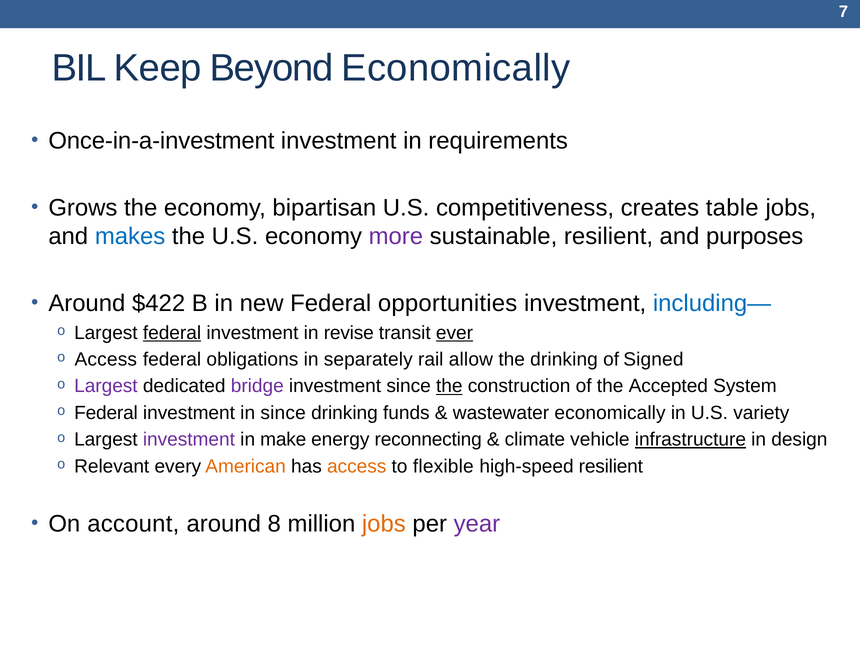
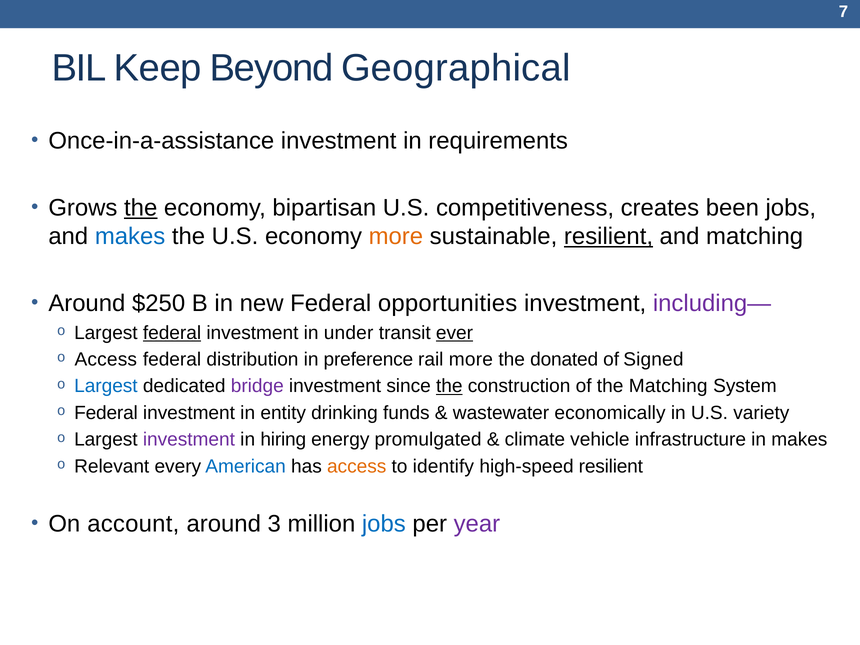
Beyond Economically: Economically -> Geographical
Once-in-a-investment: Once-in-a-investment -> Once-in-a-assistance
the at (141, 208) underline: none -> present
table: table -> been
more at (396, 237) colour: purple -> orange
resilient at (609, 237) underline: none -> present
and purposes: purposes -> matching
$422: $422 -> $250
including— colour: blue -> purple
revise: revise -> under
obligations: obligations -> distribution
separately: separately -> preference
rail allow: allow -> more
the drinking: drinking -> donated
Largest at (106, 386) colour: purple -> blue
the Accepted: Accepted -> Matching
in since: since -> entity
make: make -> hiring
reconnecting: reconnecting -> promulgated
infrastructure underline: present -> none
in design: design -> makes
American colour: orange -> blue
flexible: flexible -> identify
8: 8 -> 3
jobs at (384, 524) colour: orange -> blue
